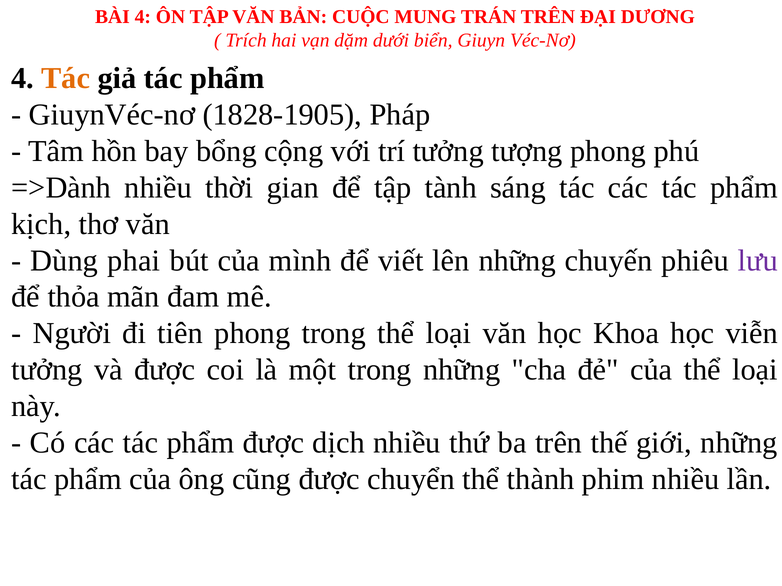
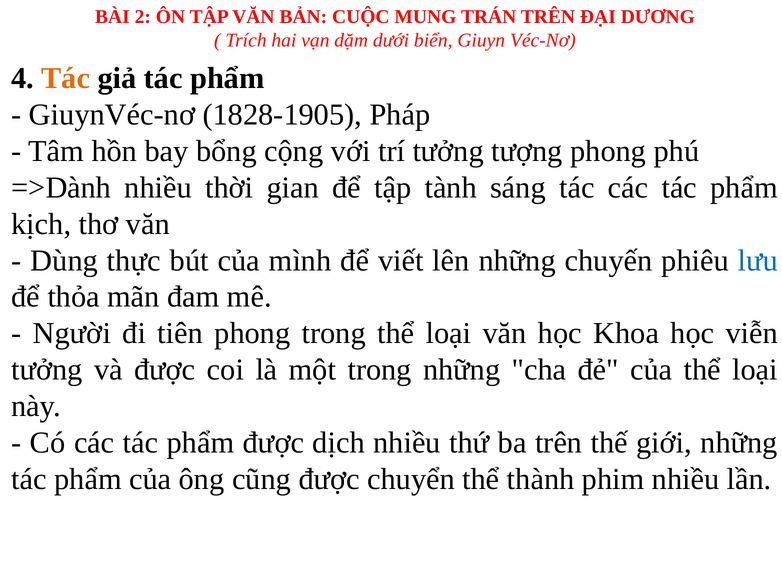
BÀI 4: 4 -> 2
phai: phai -> thực
lưu colour: purple -> blue
